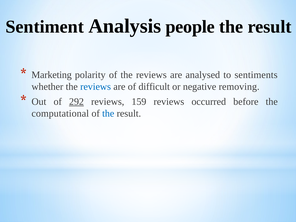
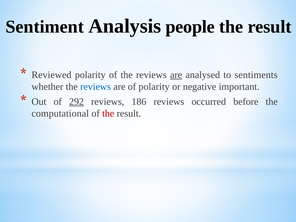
Marketing: Marketing -> Reviewed
are at (176, 75) underline: none -> present
of difficult: difficult -> polarity
removing: removing -> important
159: 159 -> 186
the at (108, 114) colour: blue -> red
